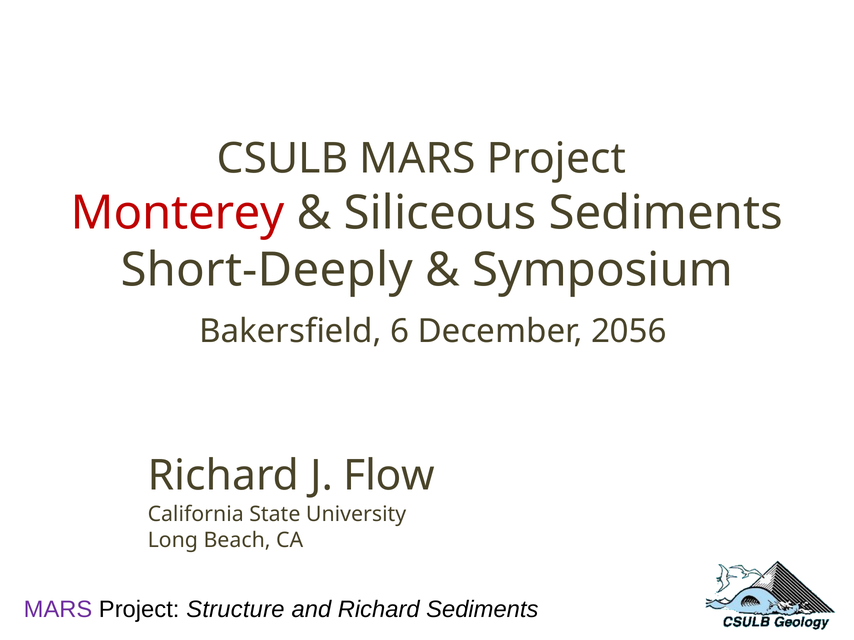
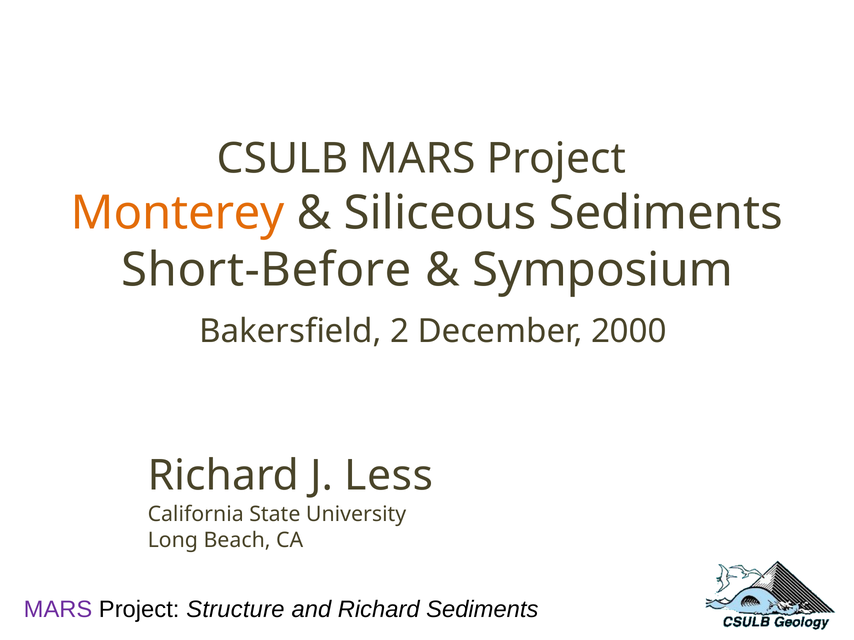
Monterey colour: red -> orange
Short-Deeply: Short-Deeply -> Short-Before
6: 6 -> 2
2056: 2056 -> 2000
Flow: Flow -> Less
